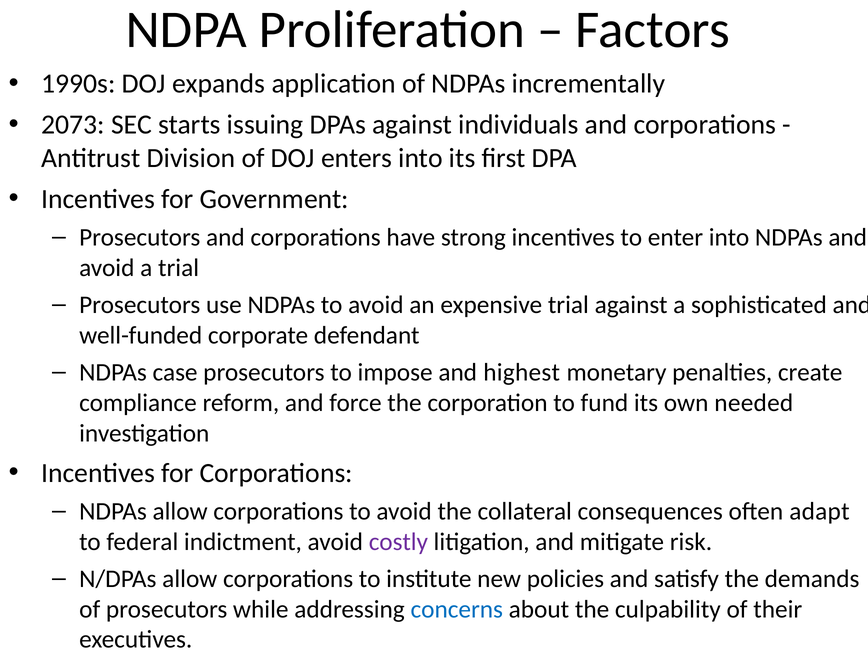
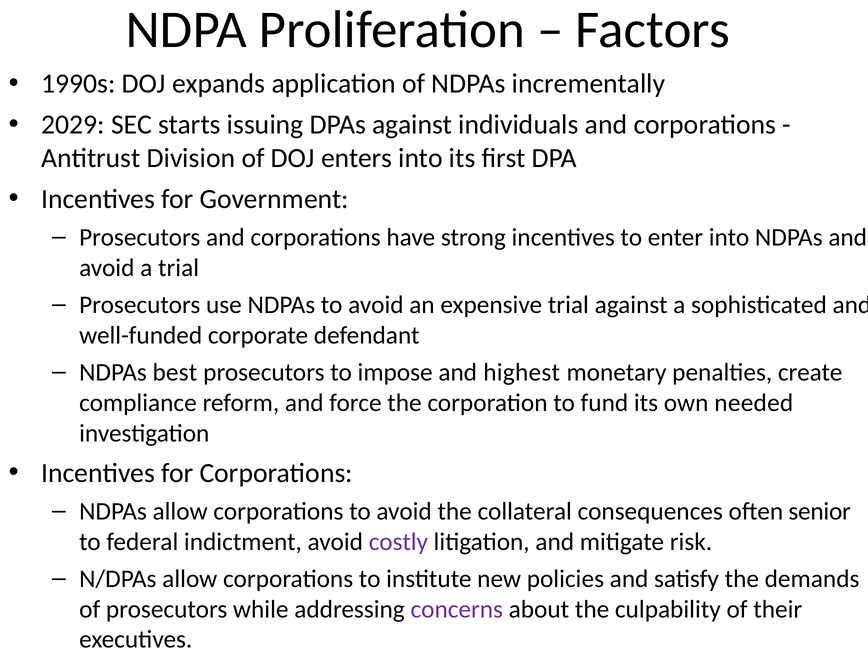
2073: 2073 -> 2029
case: case -> best
adapt: adapt -> senior
concerns colour: blue -> purple
